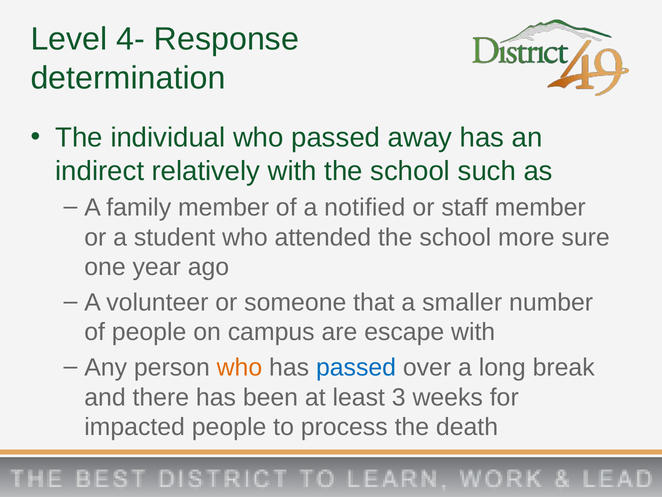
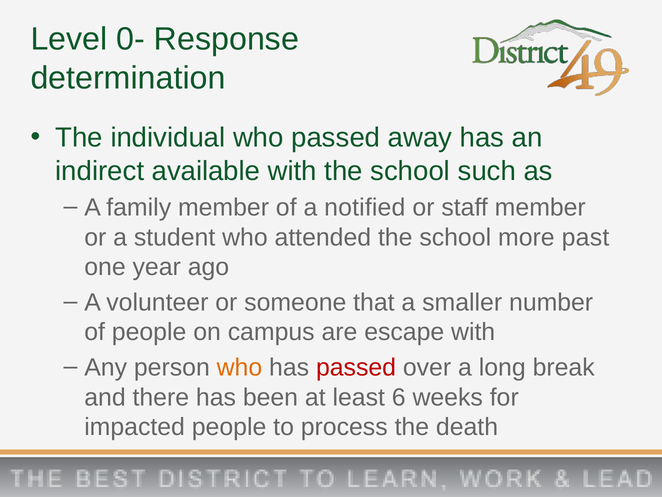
4-: 4- -> 0-
relatively: relatively -> available
sure: sure -> past
passed at (356, 367) colour: blue -> red
3: 3 -> 6
